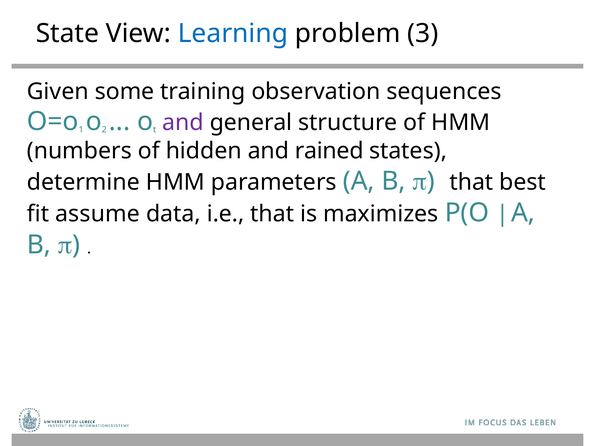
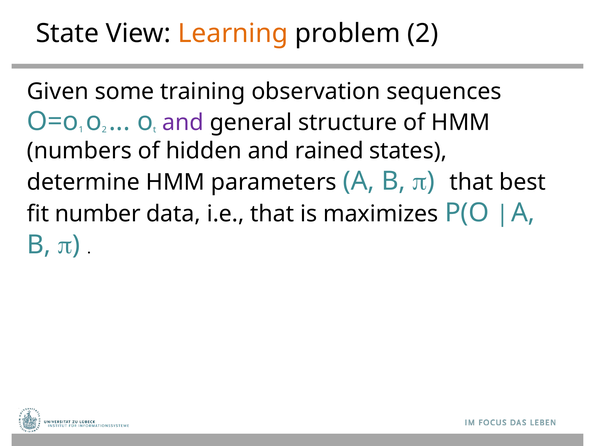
Learning colour: blue -> orange
problem 3: 3 -> 2
assume: assume -> number
